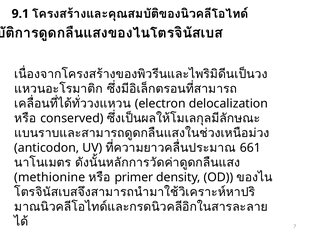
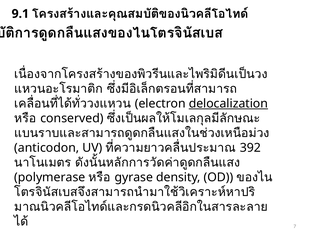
delocalization underline: none -> present
661: 661 -> 392
methionine: methionine -> polymerase
primer: primer -> gyrase
